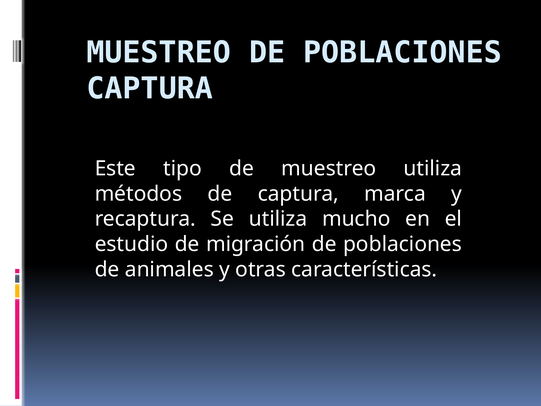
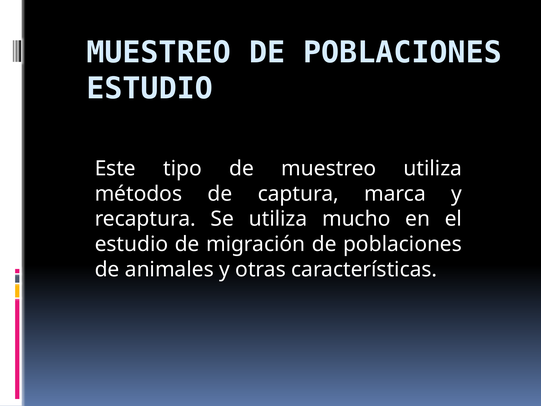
CAPTURA at (150, 88): CAPTURA -> ESTUDIO
